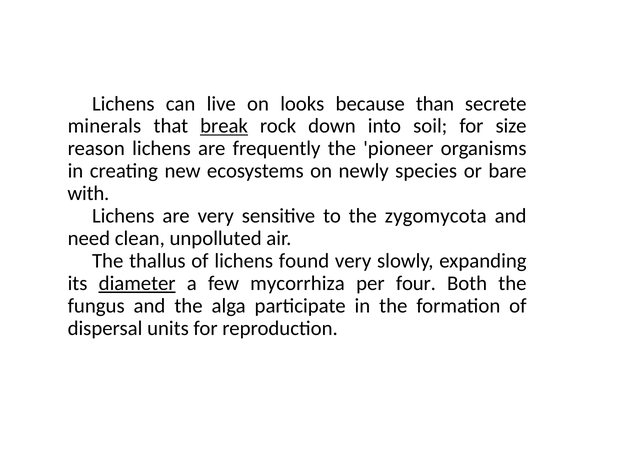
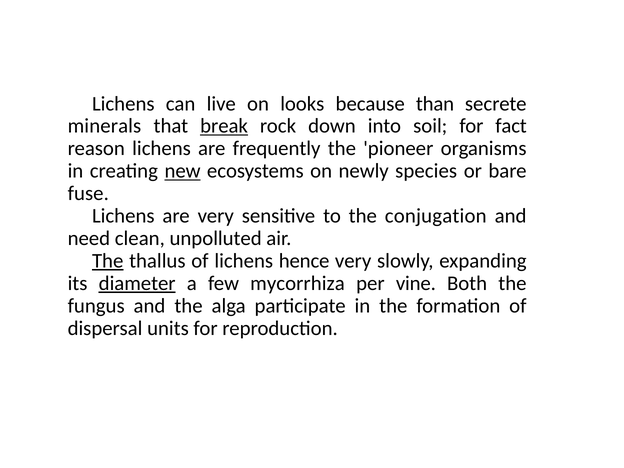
size: size -> fact
new underline: none -> present
with: with -> fuse
zygomycota: zygomycota -> conjugation
The at (108, 261) underline: none -> present
found: found -> hence
four: four -> vine
